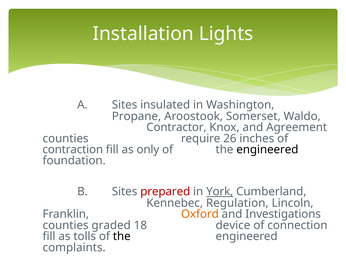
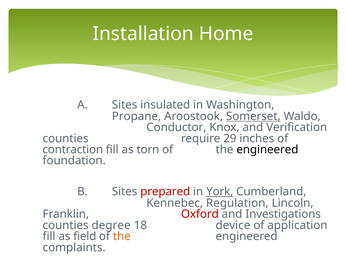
Lights: Lights -> Home
Somerset underline: none -> present
Contractor: Contractor -> Conductor
Agreement: Agreement -> Verification
26: 26 -> 29
only: only -> torn
Oxford colour: orange -> red
graded: graded -> degree
connection: connection -> application
tolls: tolls -> field
the at (122, 236) colour: black -> orange
